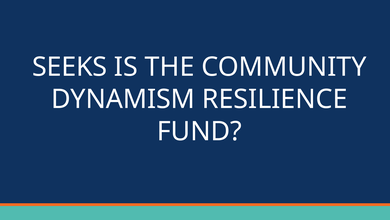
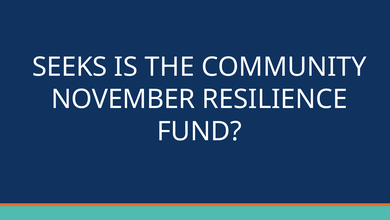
DYNAMISM: DYNAMISM -> NOVEMBER
